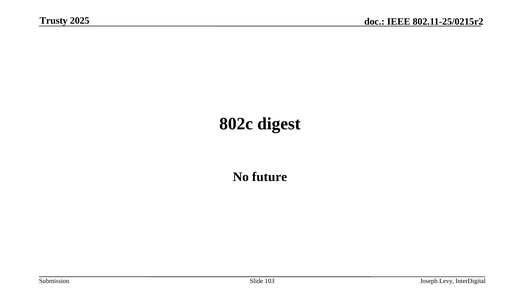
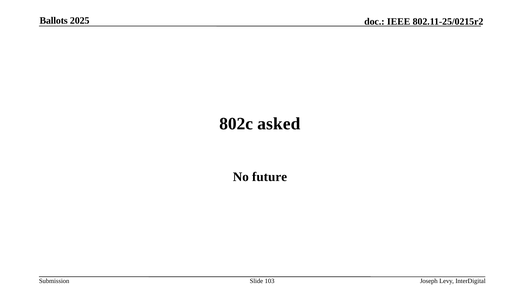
Trusty: Trusty -> Ballots
digest: digest -> asked
